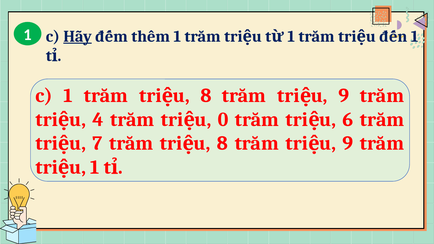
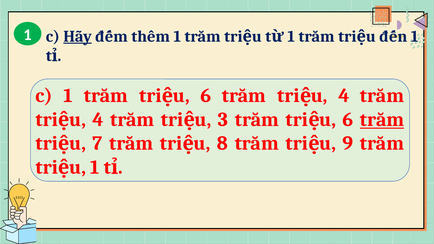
8 at (206, 96): 8 -> 6
9 at (344, 96): 9 -> 4
0: 0 -> 3
trăm at (382, 120) underline: none -> present
